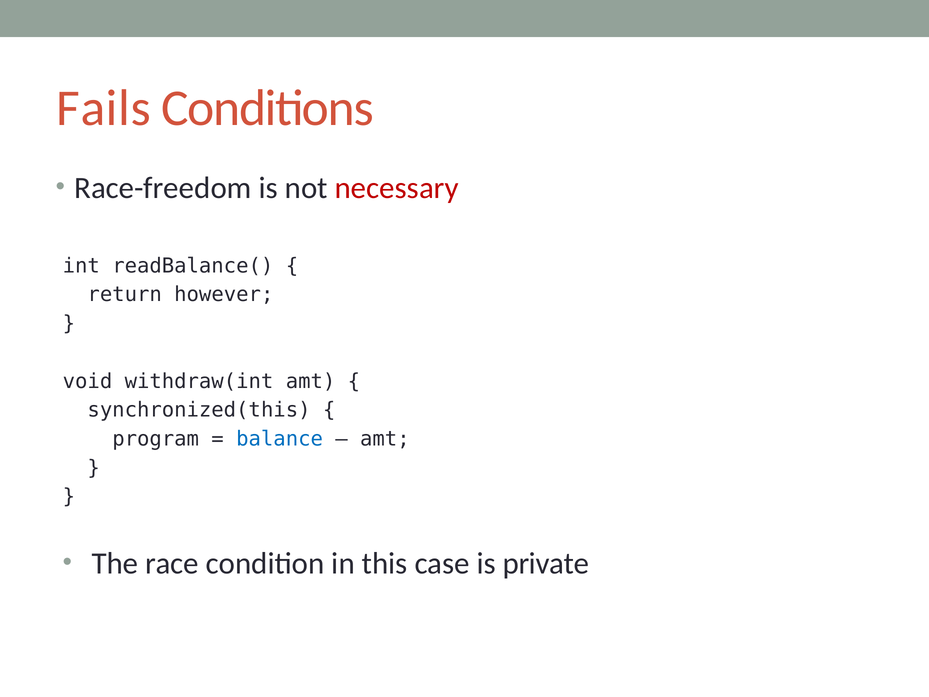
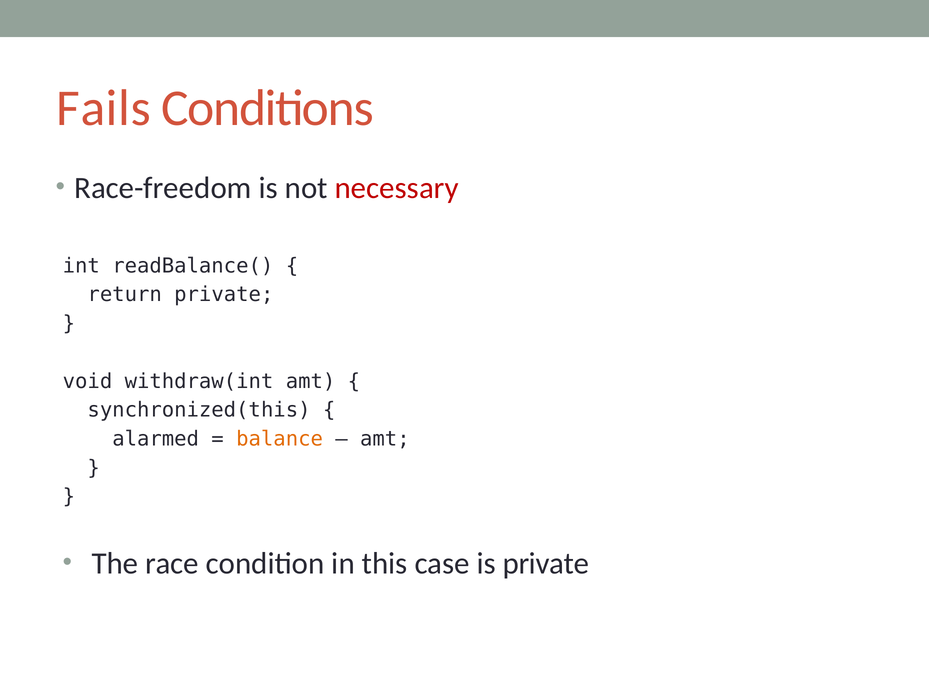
return however: however -> private
program: program -> alarmed
balance colour: blue -> orange
